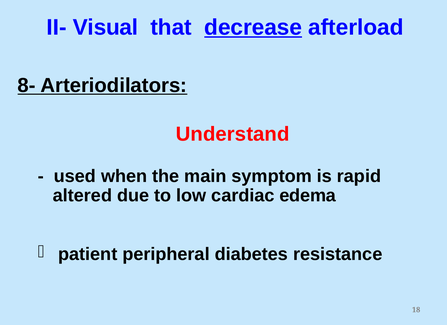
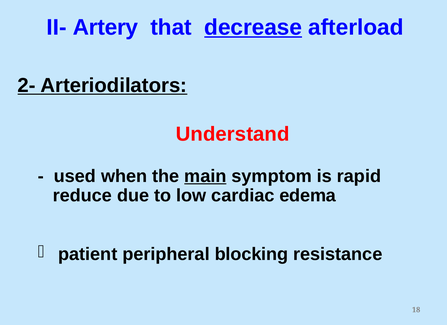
Visual: Visual -> Artery
8-: 8- -> 2-
main underline: none -> present
altered: altered -> reduce
diabetes: diabetes -> blocking
